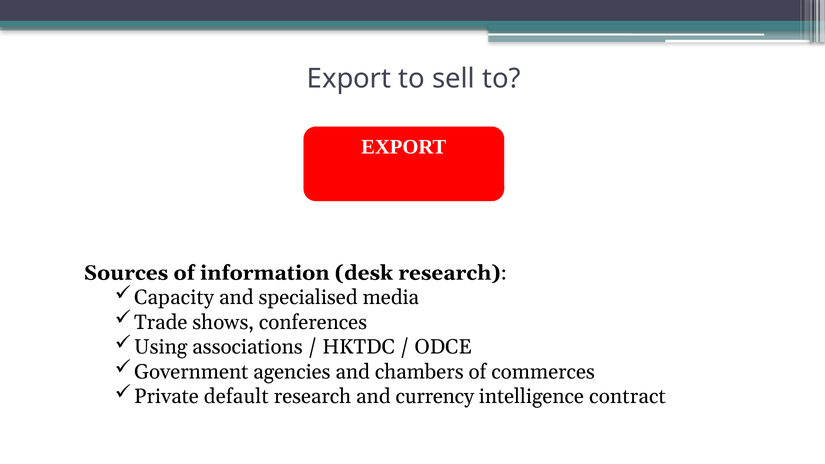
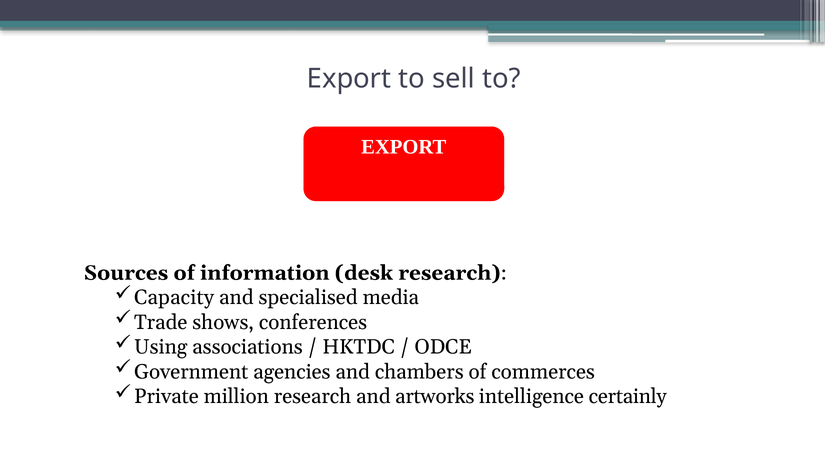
default: default -> million
currency: currency -> artworks
contract: contract -> certainly
